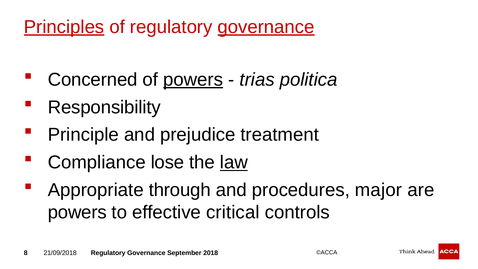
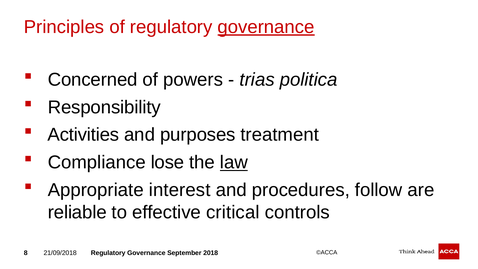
Principles underline: present -> none
powers at (193, 80) underline: present -> none
Principle: Principle -> Activities
prejudice: prejudice -> purposes
through: through -> interest
major: major -> follow
powers at (77, 212): powers -> reliable
